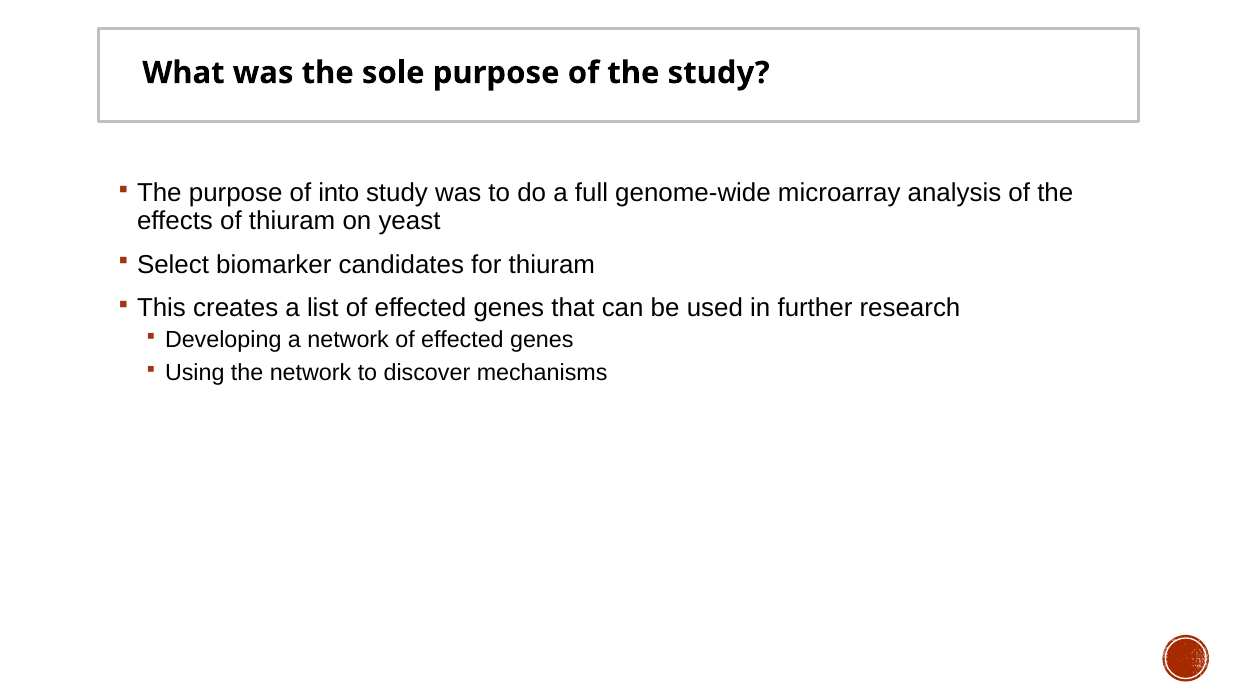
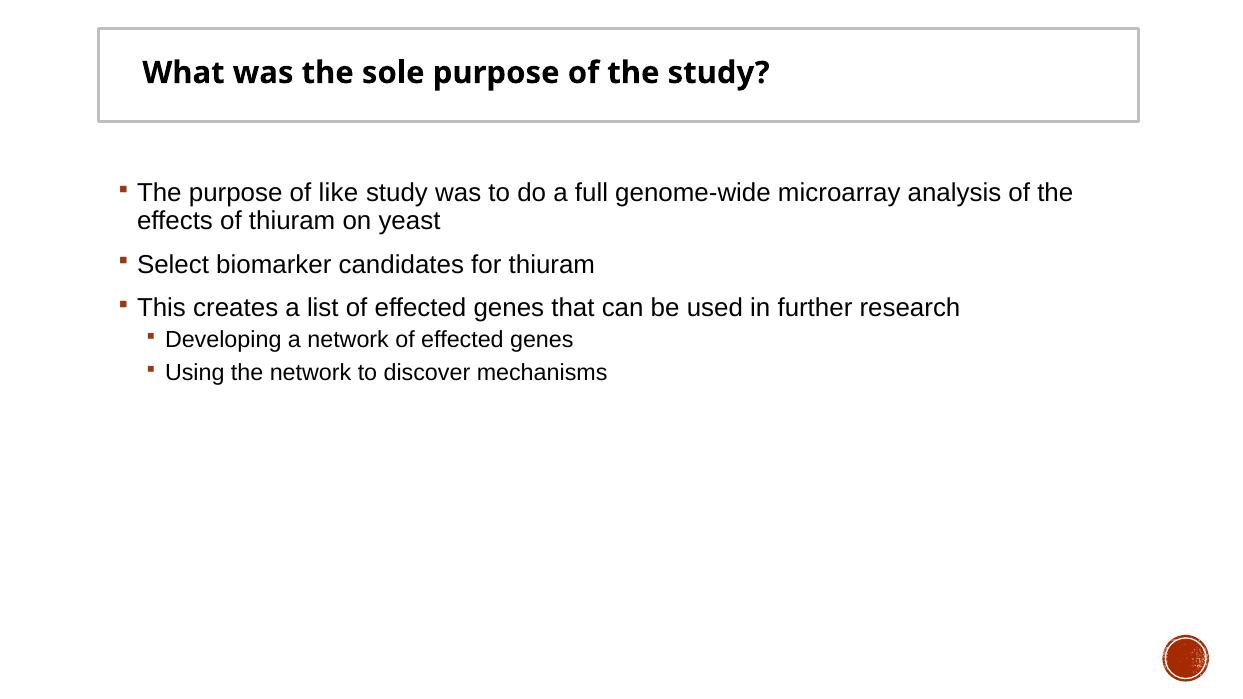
into: into -> like
